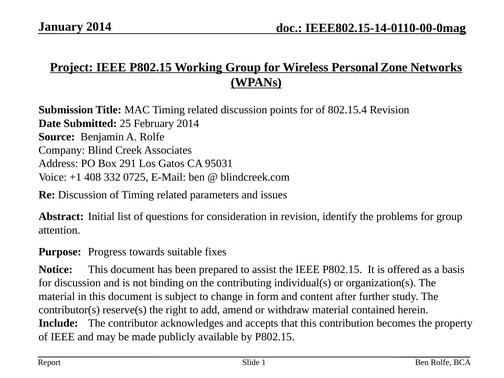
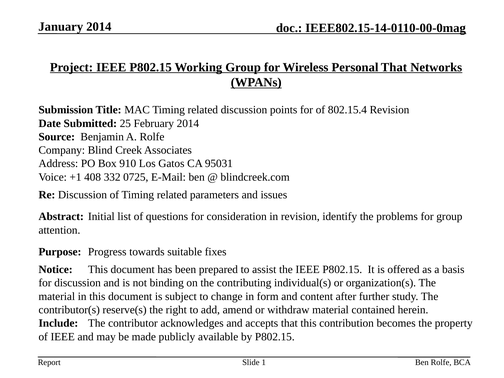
Personal Zone: Zone -> That
291: 291 -> 910
